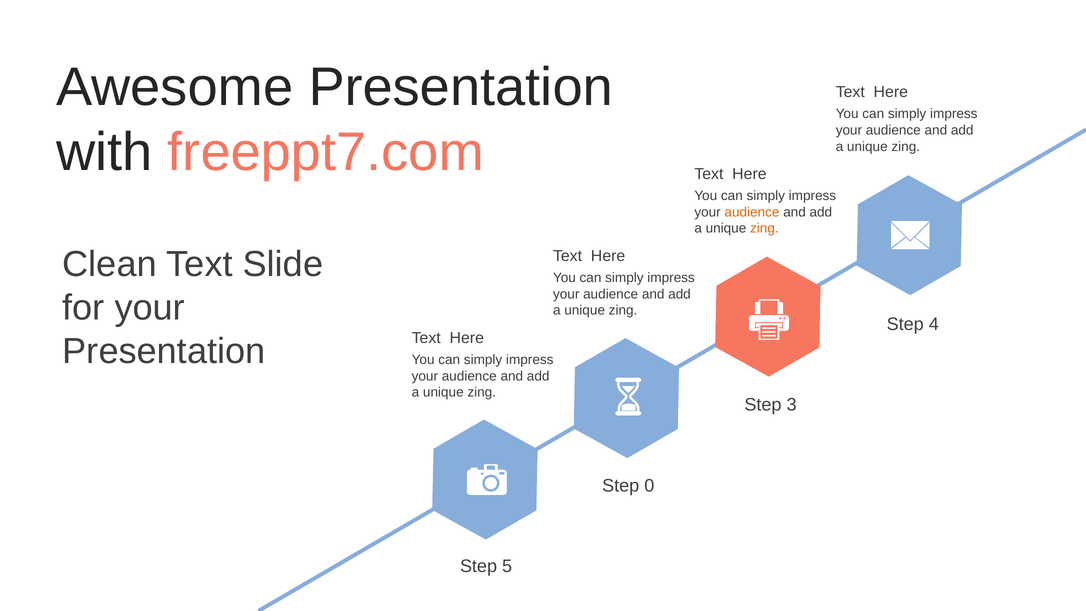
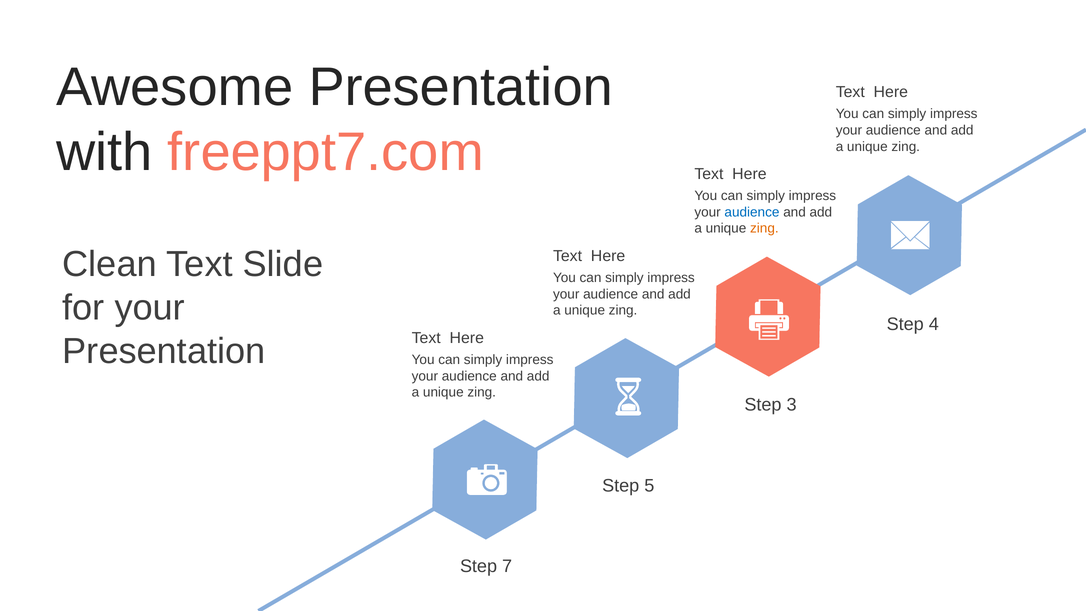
audience at (752, 212) colour: orange -> blue
0: 0 -> 5
5: 5 -> 7
